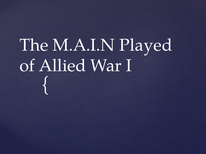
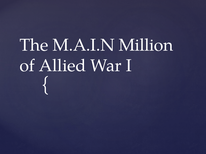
Played: Played -> Million
